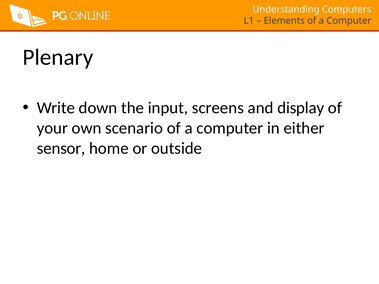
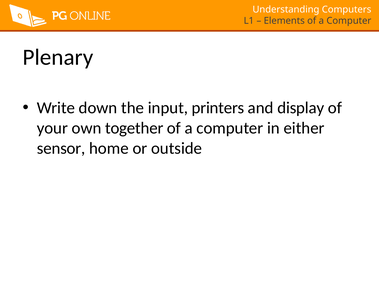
screens: screens -> printers
scenario: scenario -> together
